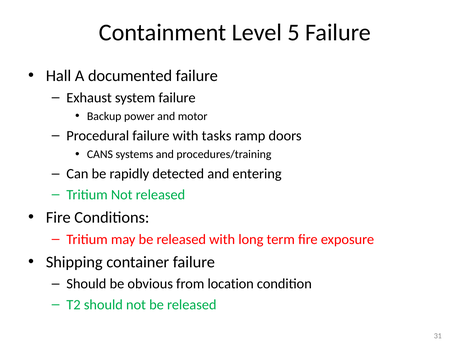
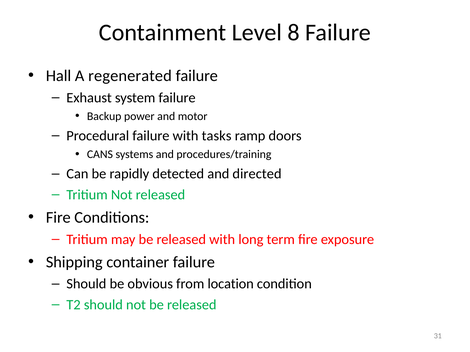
5: 5 -> 8
documented: documented -> regenerated
entering: entering -> directed
